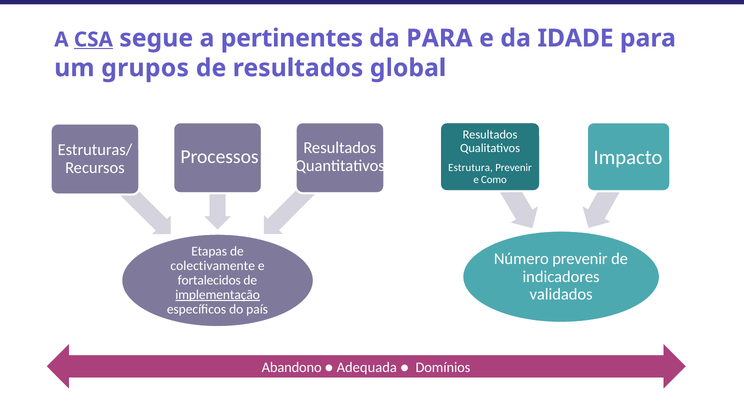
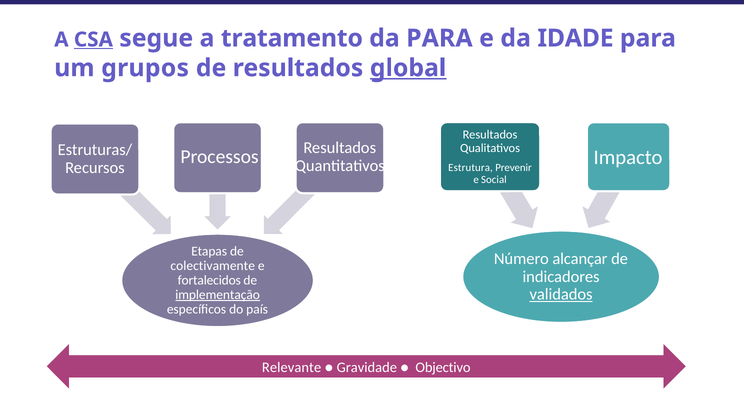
pertinentes: pertinentes -> tratamento
global underline: none -> present
Como: Como -> Social
Número prevenir: prevenir -> alcançar
validados underline: none -> present
Abandono: Abandono -> Relevante
Adequada: Adequada -> Gravidade
Domínios: Domínios -> Objectivo
